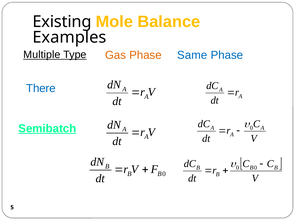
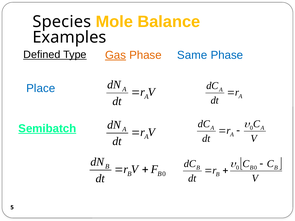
Existing: Existing -> Species
Multiple: Multiple -> Defined
Gas underline: none -> present
There: There -> Place
